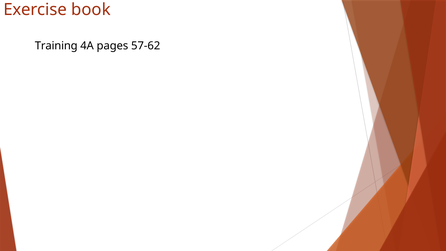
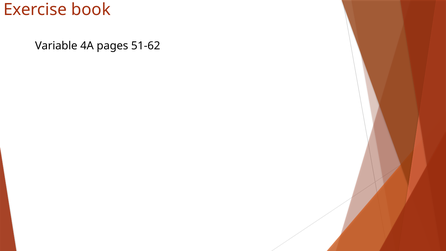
Training: Training -> Variable
57-62: 57-62 -> 51-62
